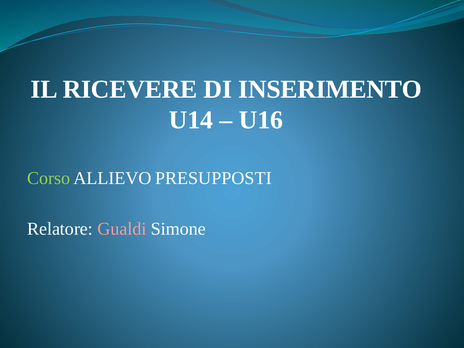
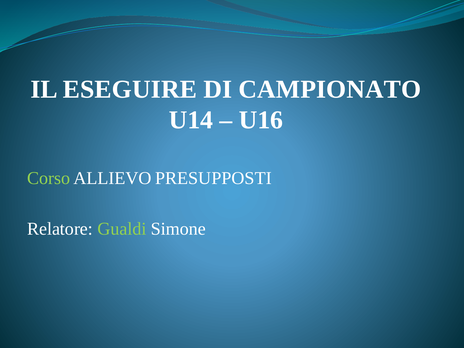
RICEVERE: RICEVERE -> ESEGUIRE
INSERIMENTO: INSERIMENTO -> CAMPIONATO
Gualdi colour: pink -> light green
